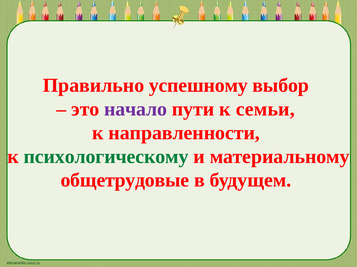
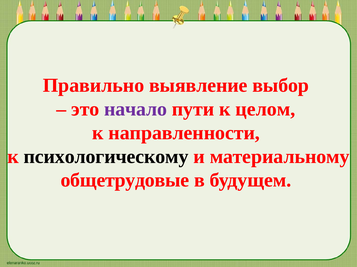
успешному: успешному -> выявление
семьи: семьи -> целом
психологическому colour: green -> black
